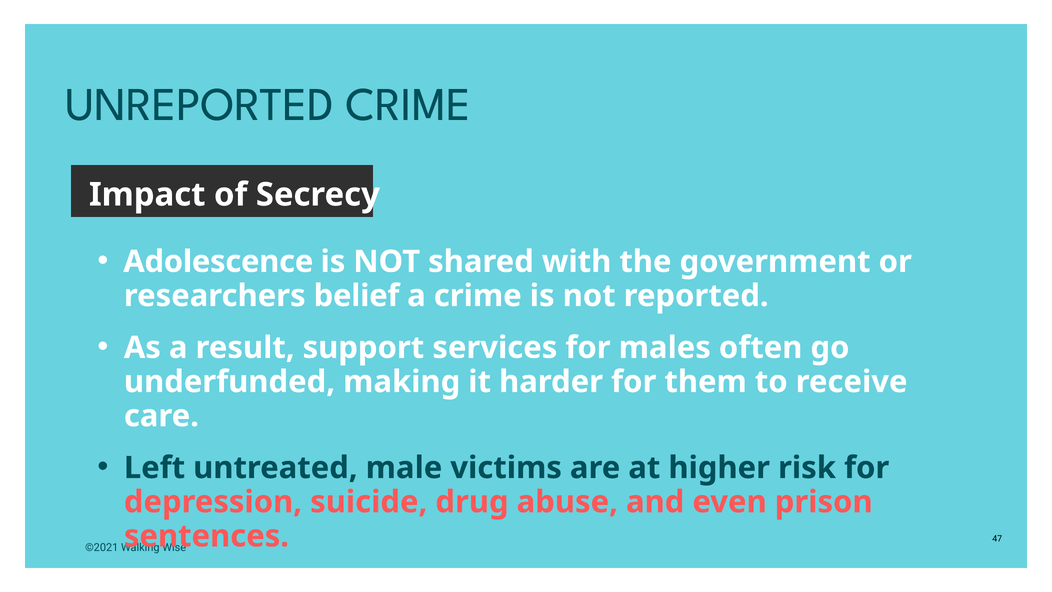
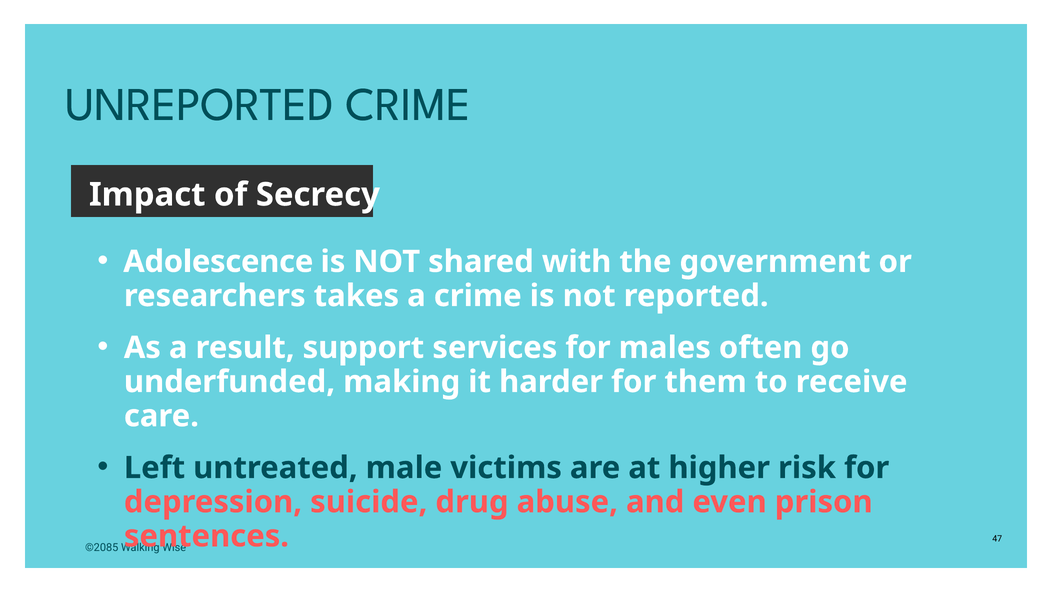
belief: belief -> takes
©2021: ©2021 -> ©2085
